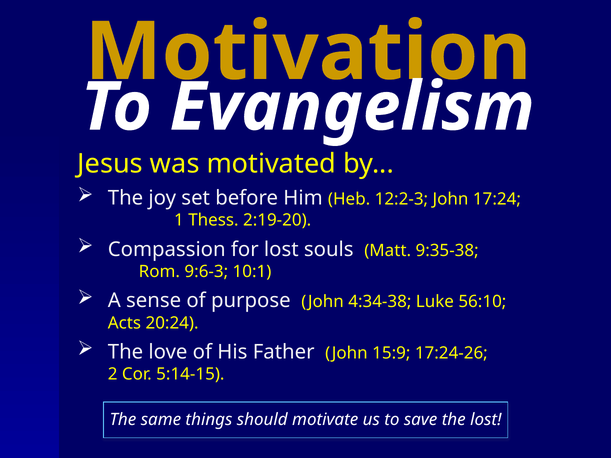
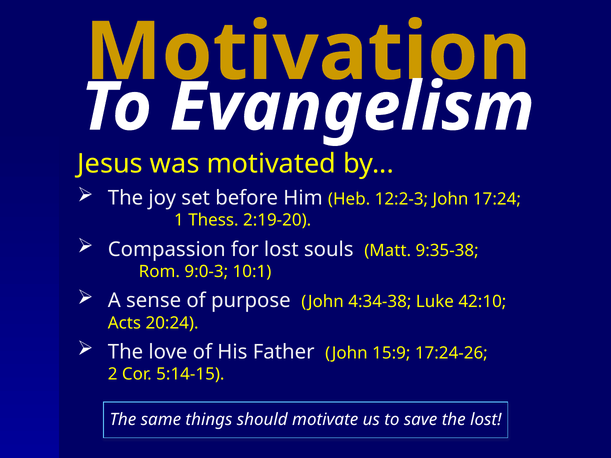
9:6-3: 9:6-3 -> 9:0-3
56:10: 56:10 -> 42:10
